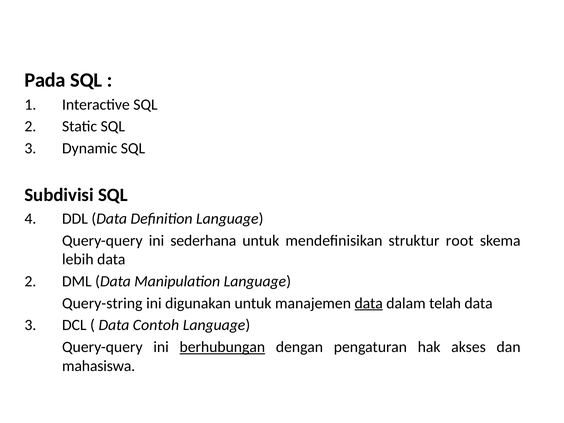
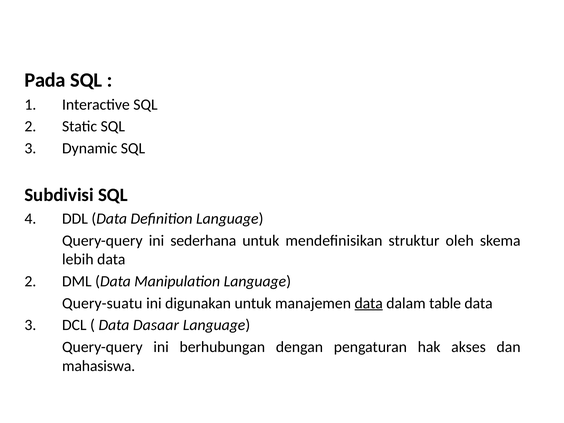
root: root -> oleh
Query-string: Query-string -> Query-suatu
telah: telah -> table
Contoh: Contoh -> Dasaar
berhubungan underline: present -> none
